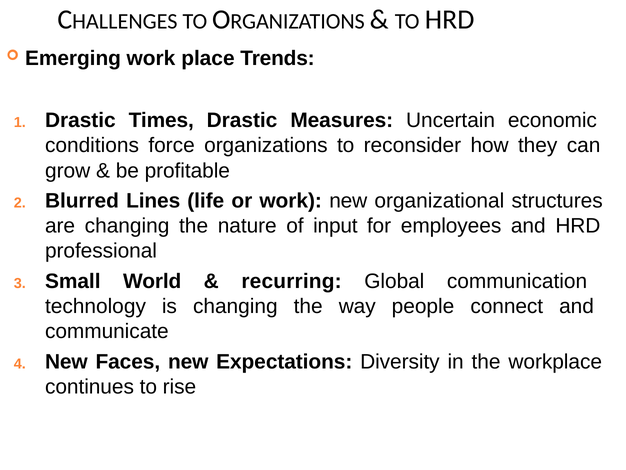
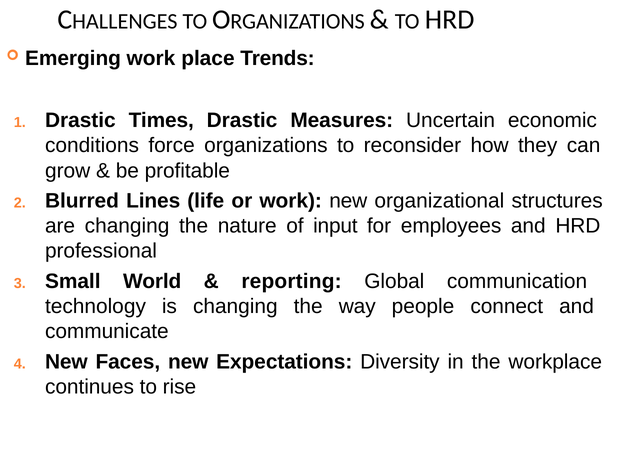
recurring: recurring -> reporting
